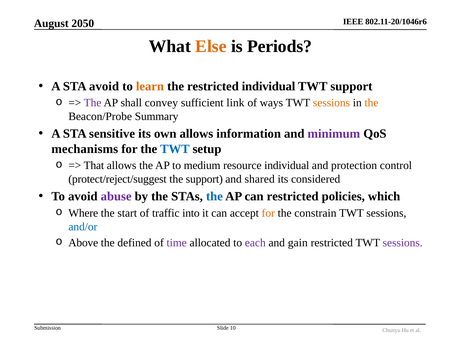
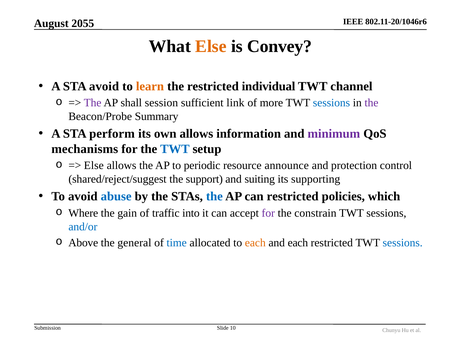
2050: 2050 -> 2055
Periods: Periods -> Convey
TWT support: support -> channel
convey: convey -> session
ways: ways -> more
sessions at (331, 103) colour: orange -> blue
the at (371, 103) colour: orange -> purple
sensitive: sensitive -> perform
That at (94, 166): That -> Else
medium: medium -> periodic
resource individual: individual -> announce
protect/reject/suggest: protect/reject/suggest -> shared/reject/suggest
shared: shared -> suiting
considered: considered -> supporting
abuse colour: purple -> blue
start: start -> gain
for at (268, 213) colour: orange -> purple
defined: defined -> general
time colour: purple -> blue
each at (255, 243) colour: purple -> orange
and gain: gain -> each
sessions at (403, 243) colour: purple -> blue
